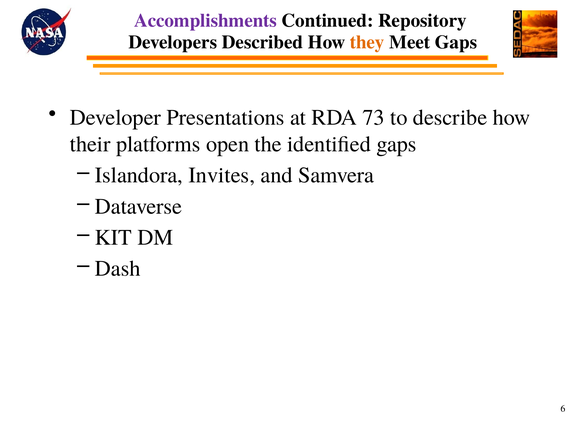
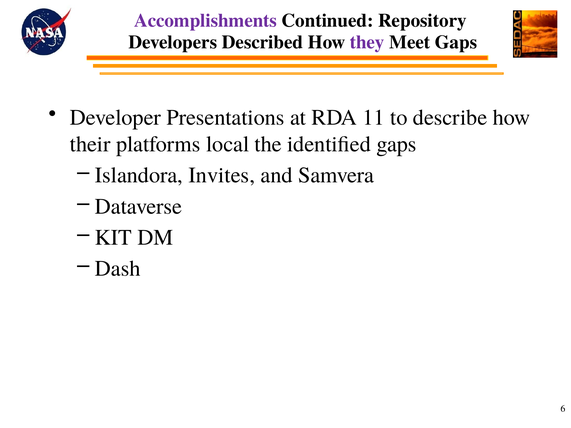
they colour: orange -> purple
73: 73 -> 11
open: open -> local
